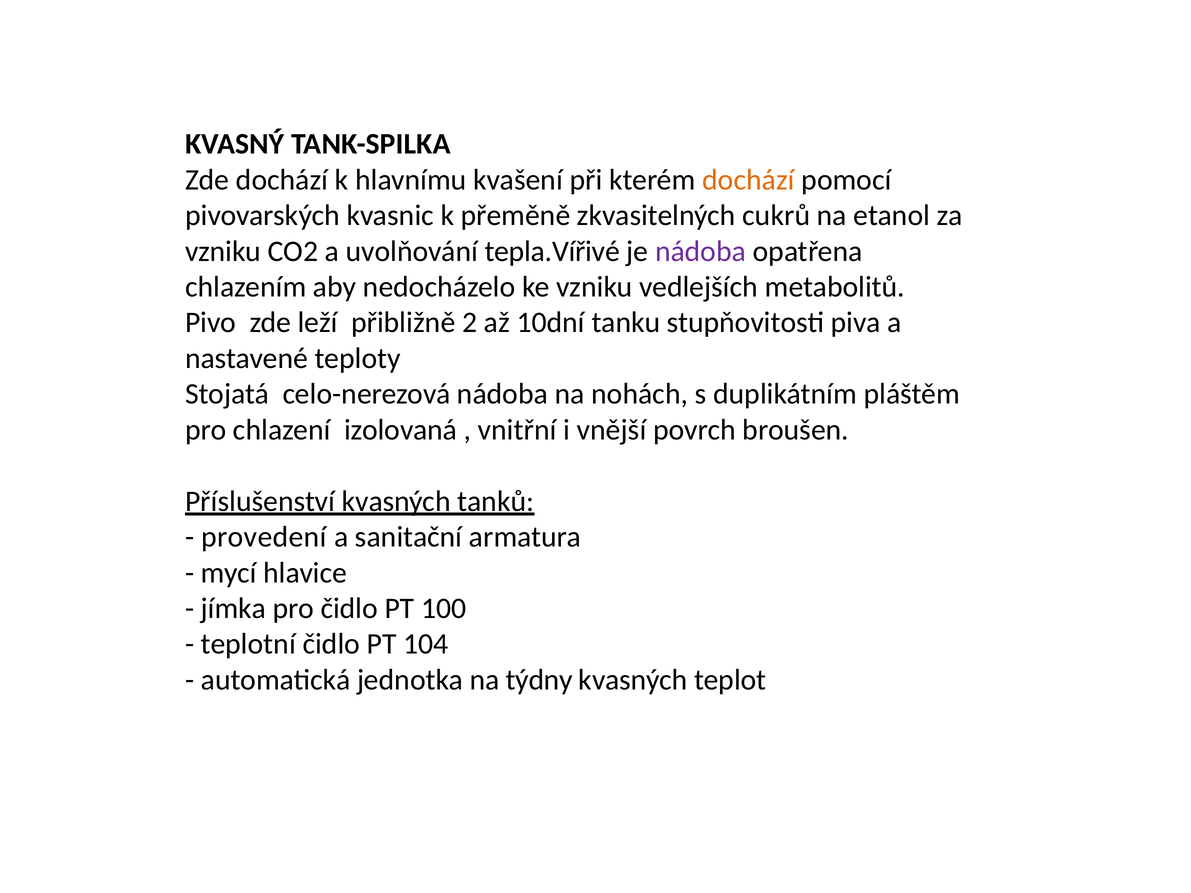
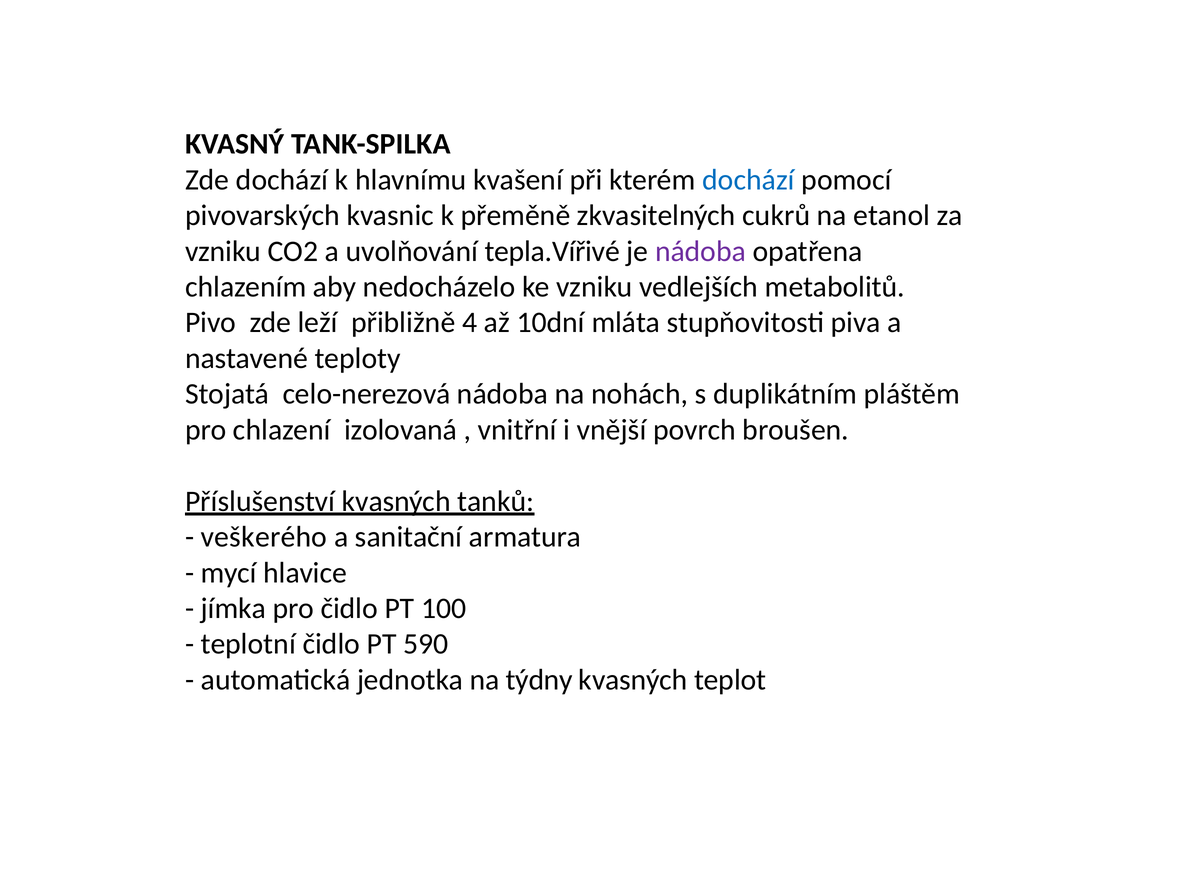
dochází at (748, 180) colour: orange -> blue
2: 2 -> 4
tanku: tanku -> mláta
provedení: provedení -> veškerého
104: 104 -> 590
